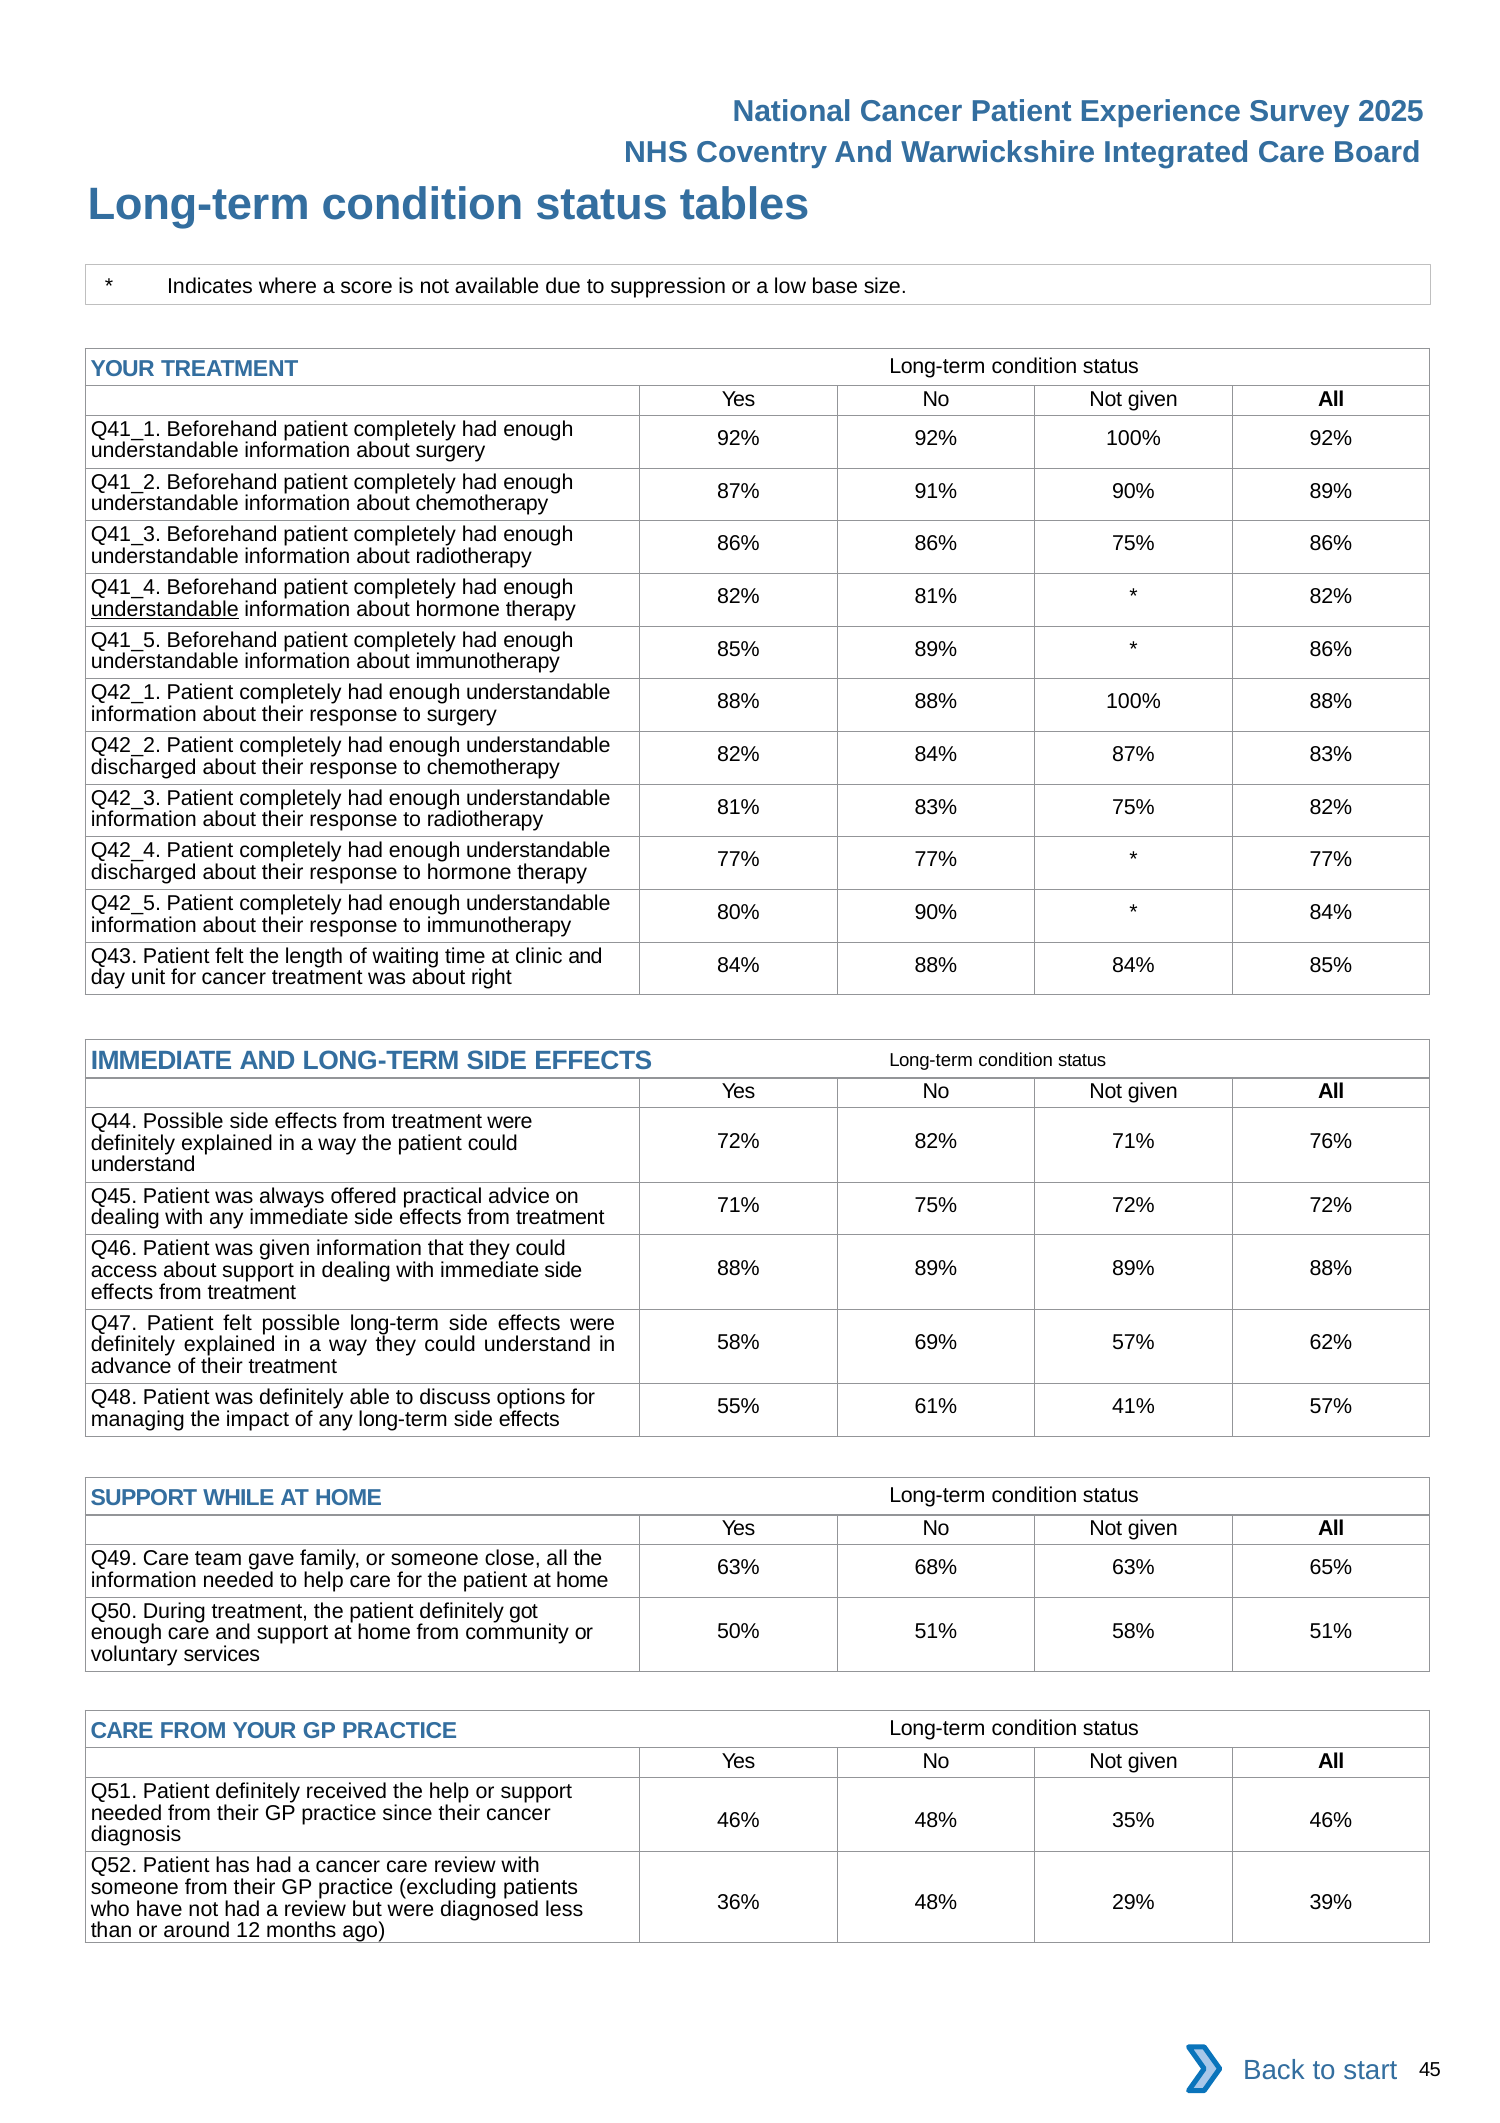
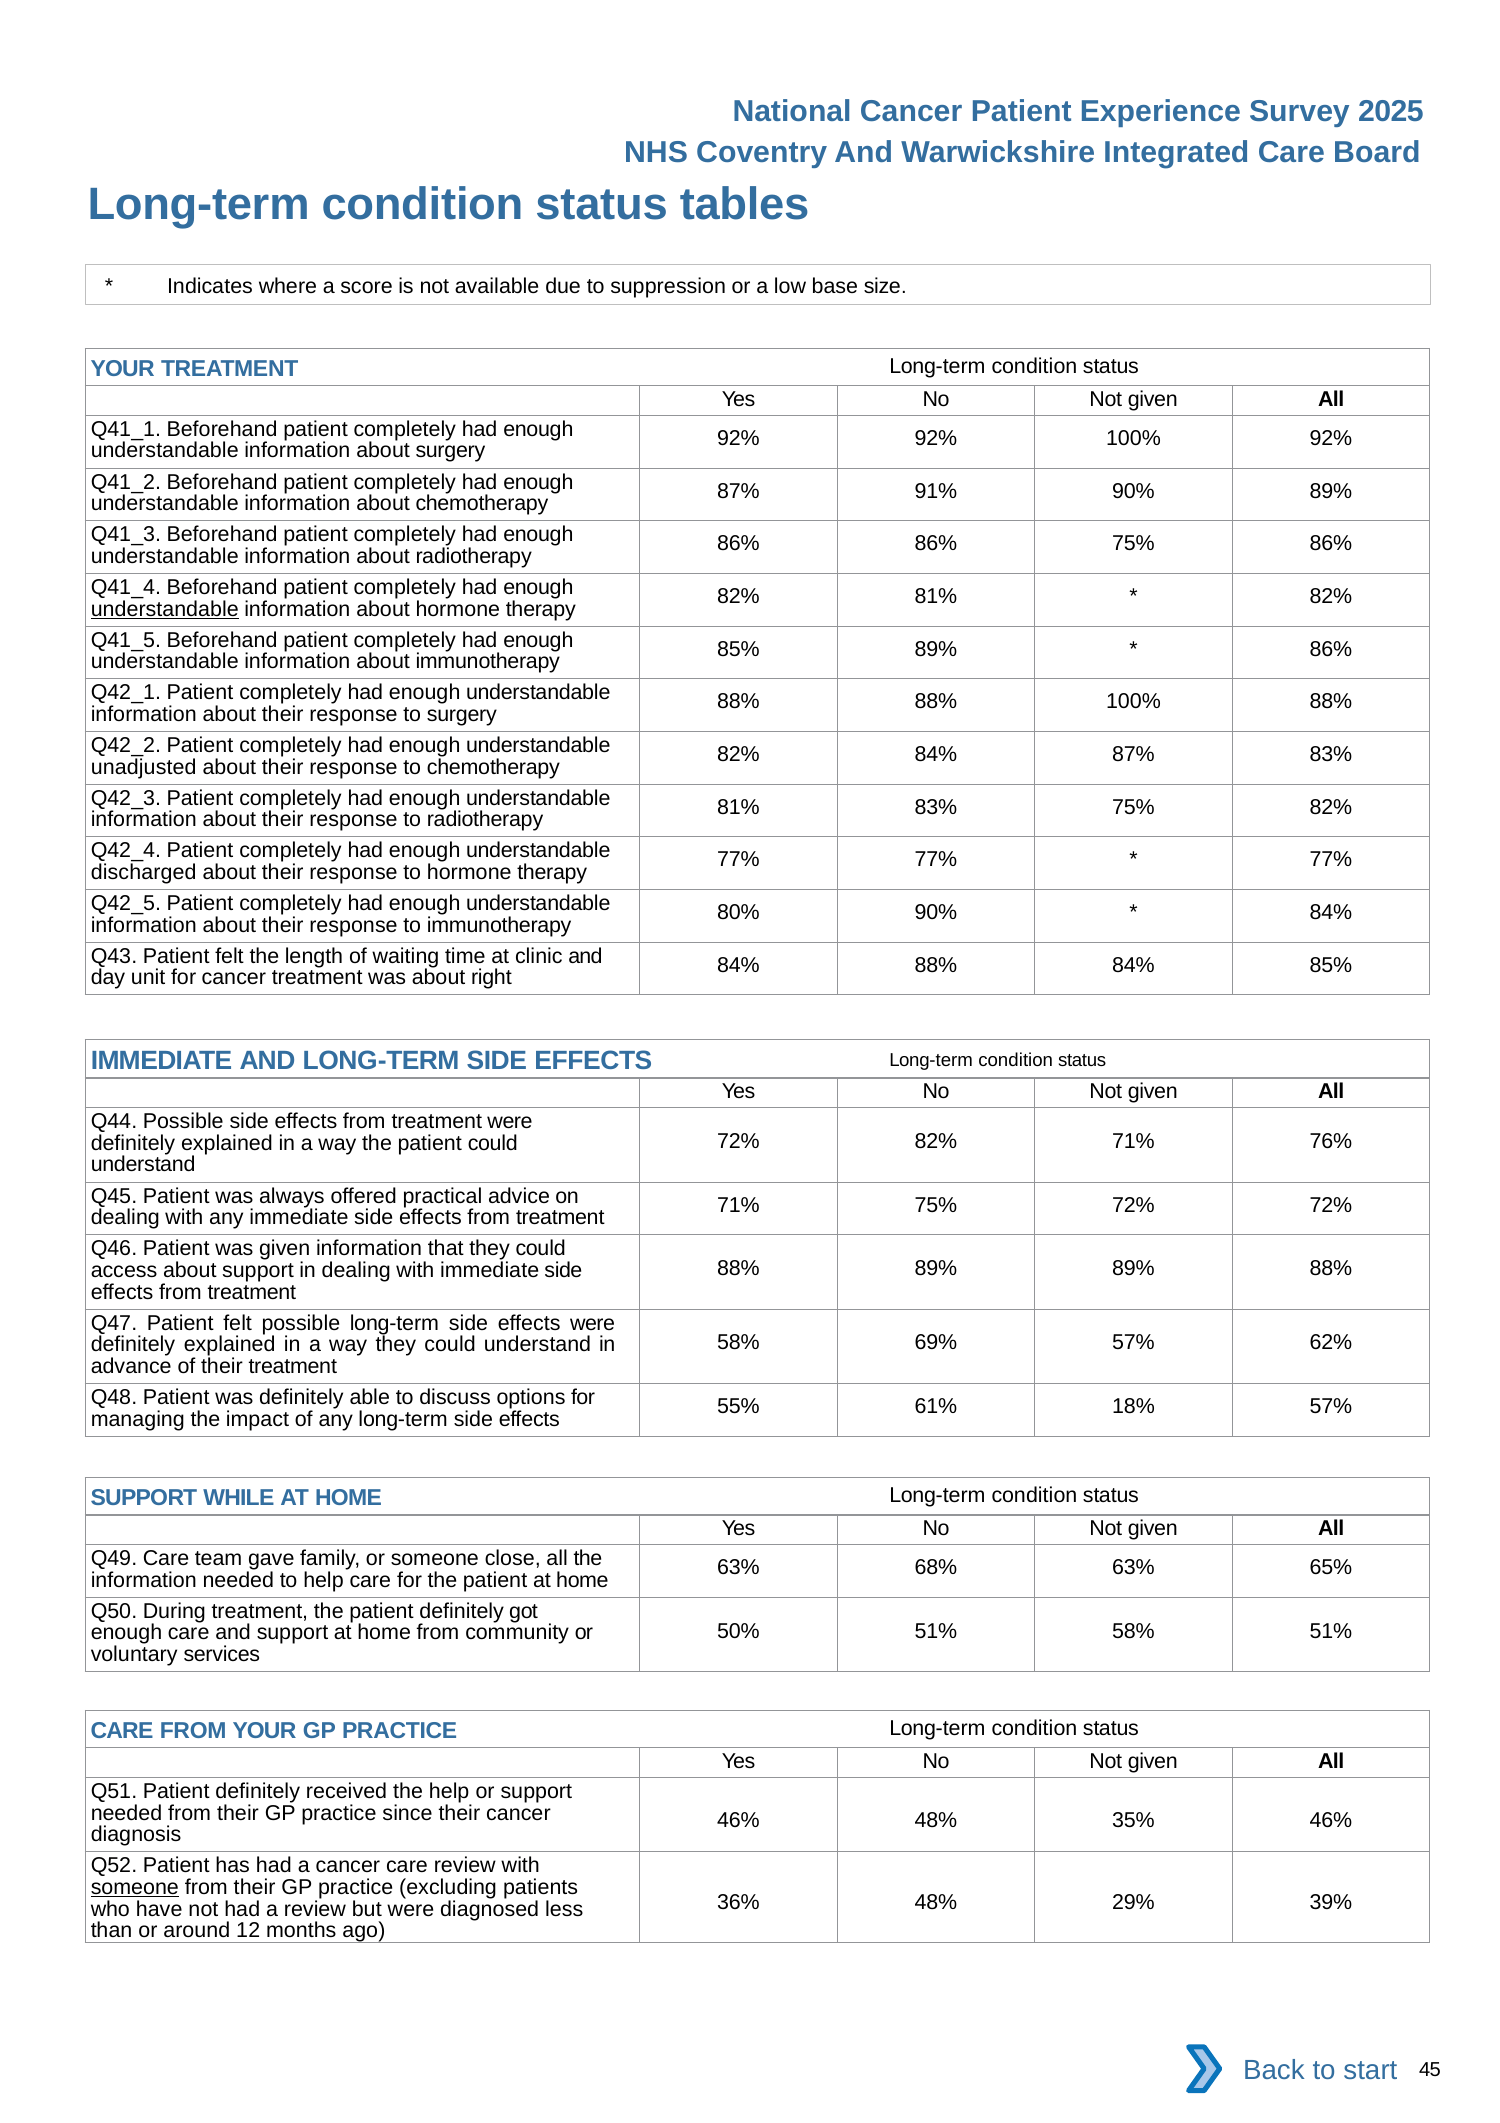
discharged at (144, 767): discharged -> unadjusted
41%: 41% -> 18%
someone at (135, 1887) underline: none -> present
